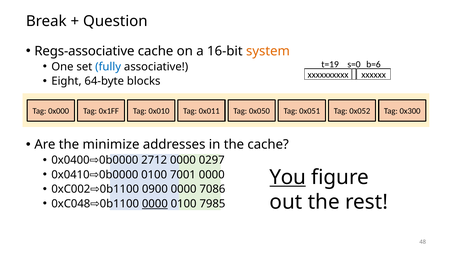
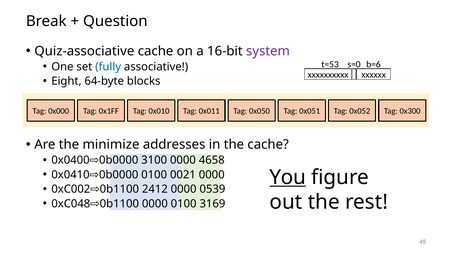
Regs-associative: Regs-associative -> Quiz-associative
system colour: orange -> purple
t=19: t=19 -> t=53
2712: 2712 -> 3100
0297: 0297 -> 4658
7001: 7001 -> 0021
0900: 0900 -> 2412
7086: 7086 -> 0539
0000 at (155, 204) underline: present -> none
7985: 7985 -> 3169
